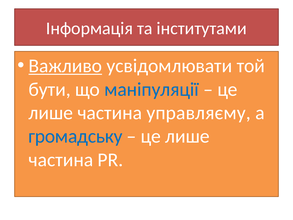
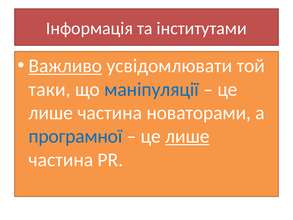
бути: бути -> таки
управляєму: управляєму -> новаторами
громадську: громадську -> програмної
лише at (187, 136) underline: none -> present
